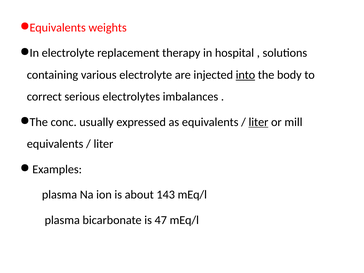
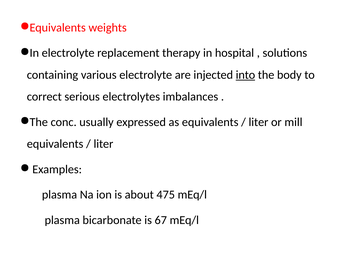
liter at (258, 122) underline: present -> none
143: 143 -> 475
47: 47 -> 67
